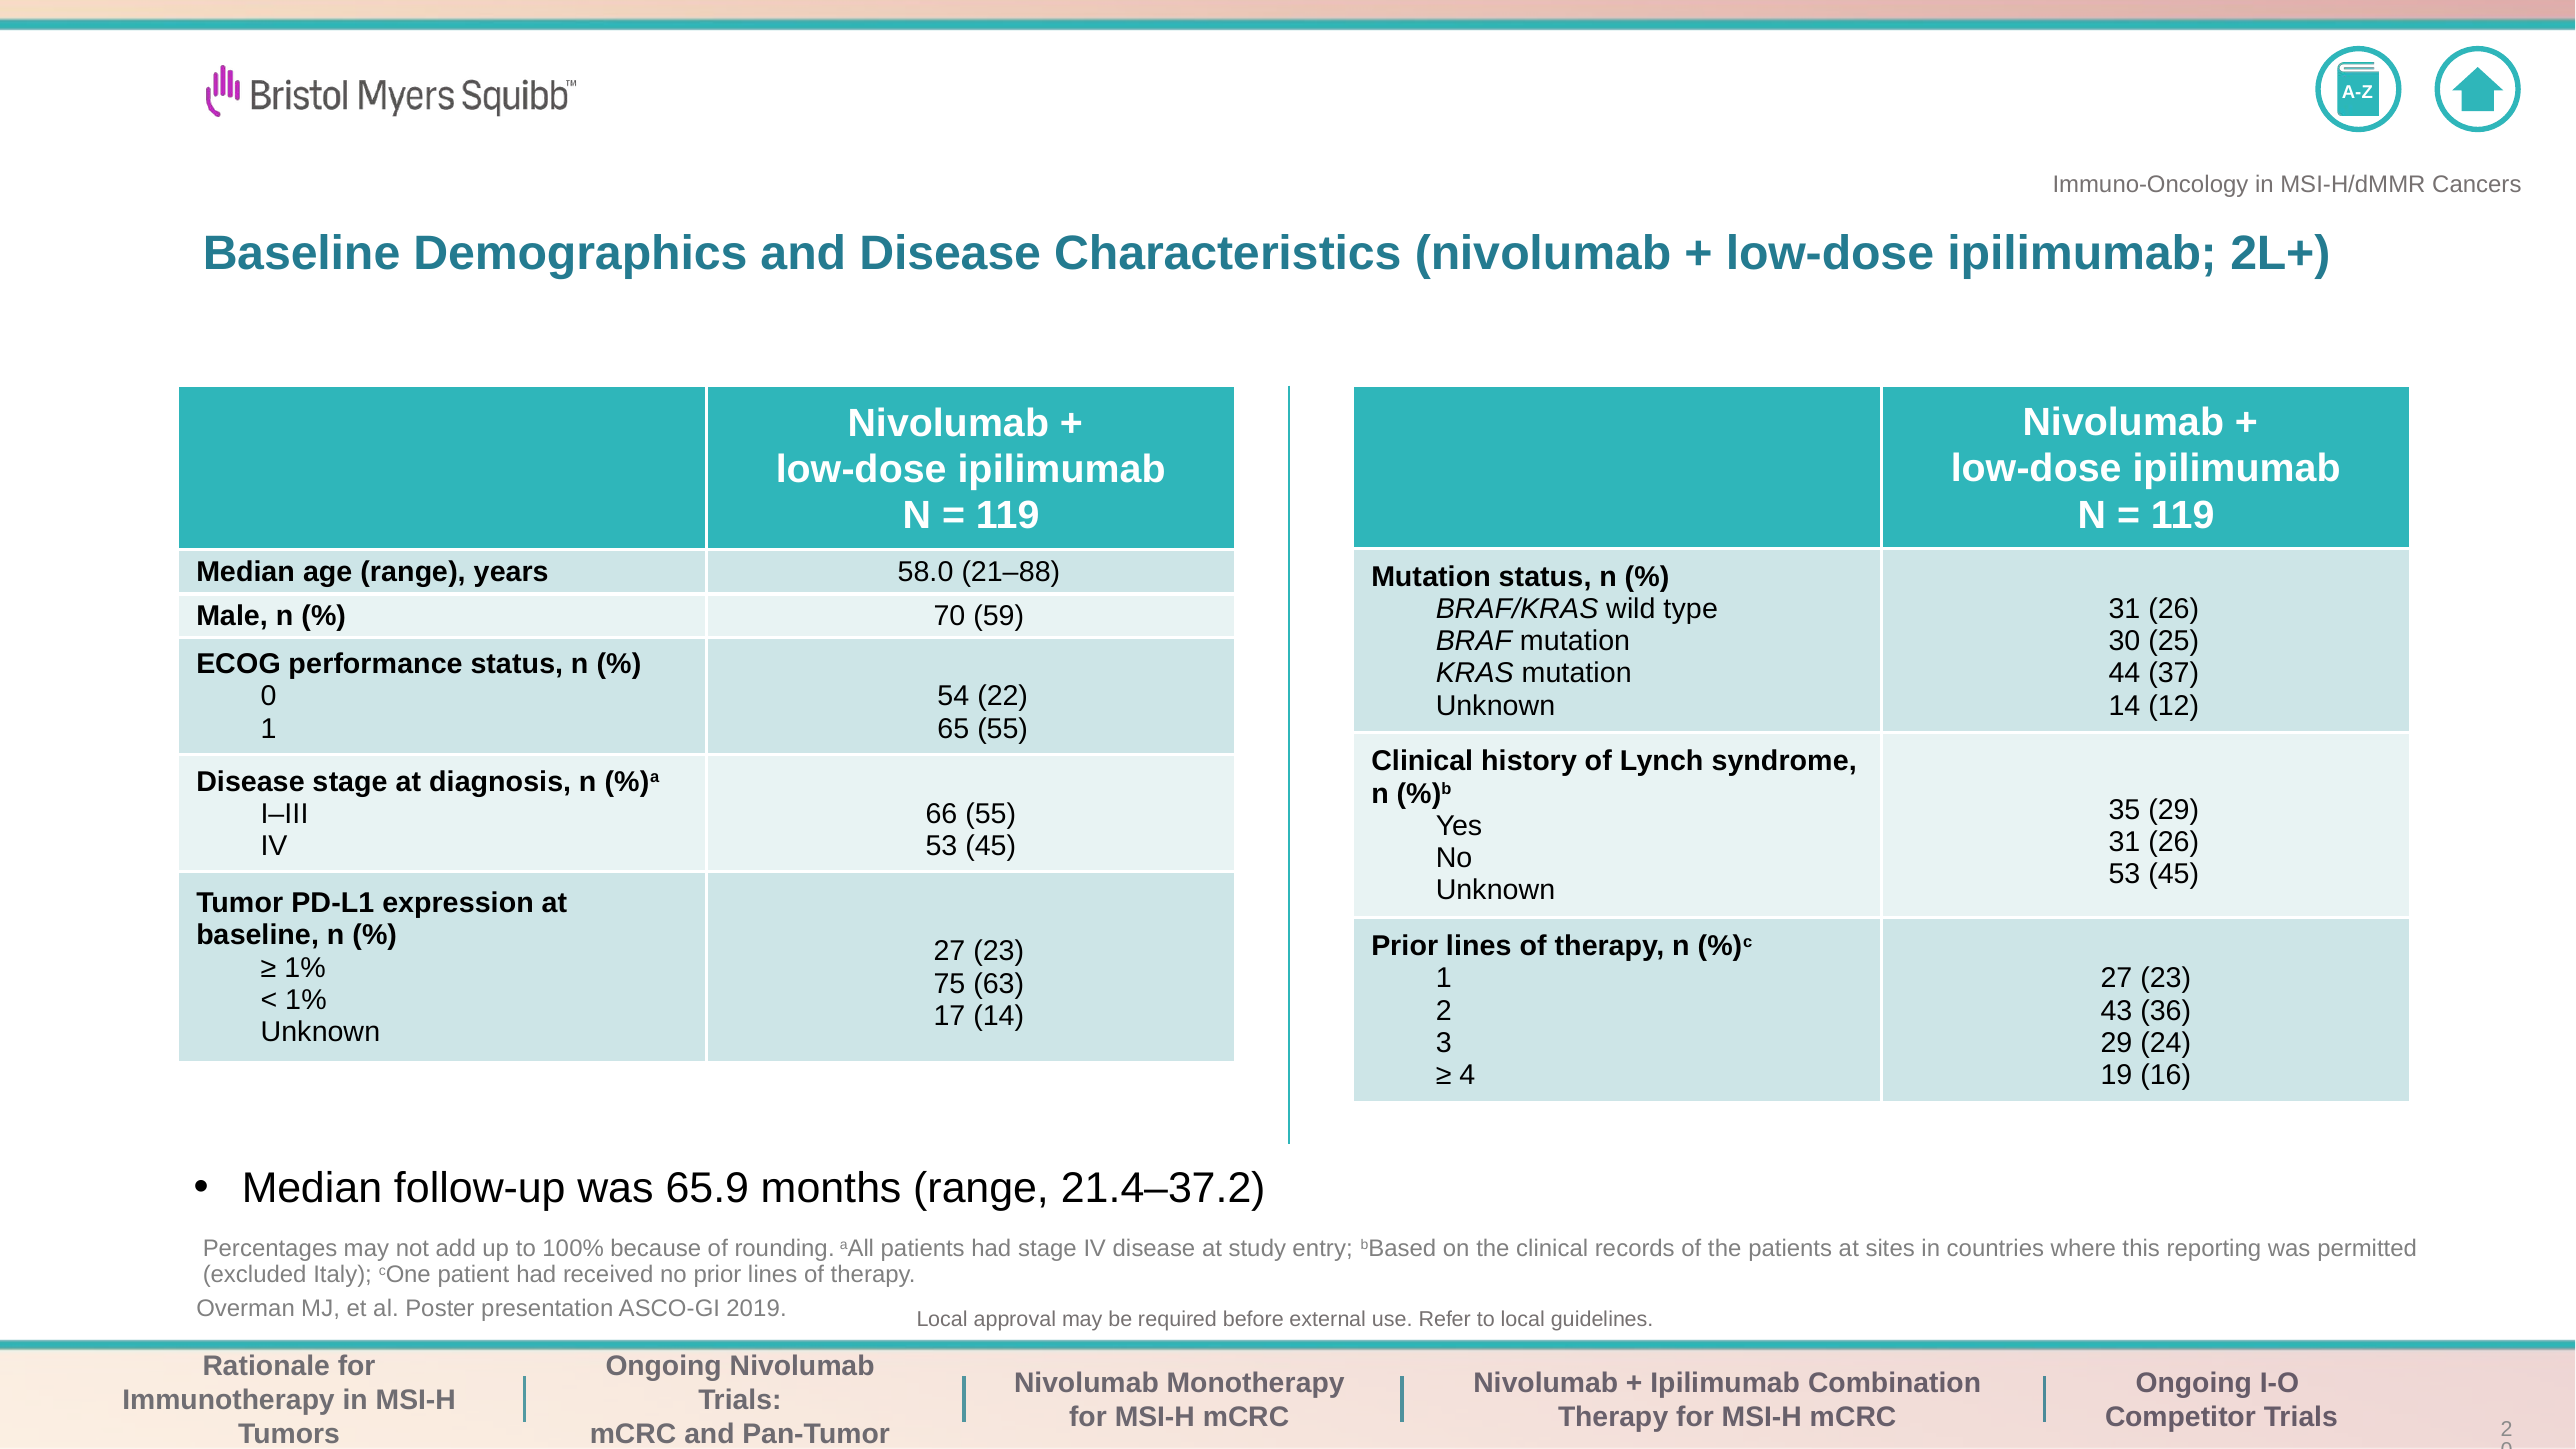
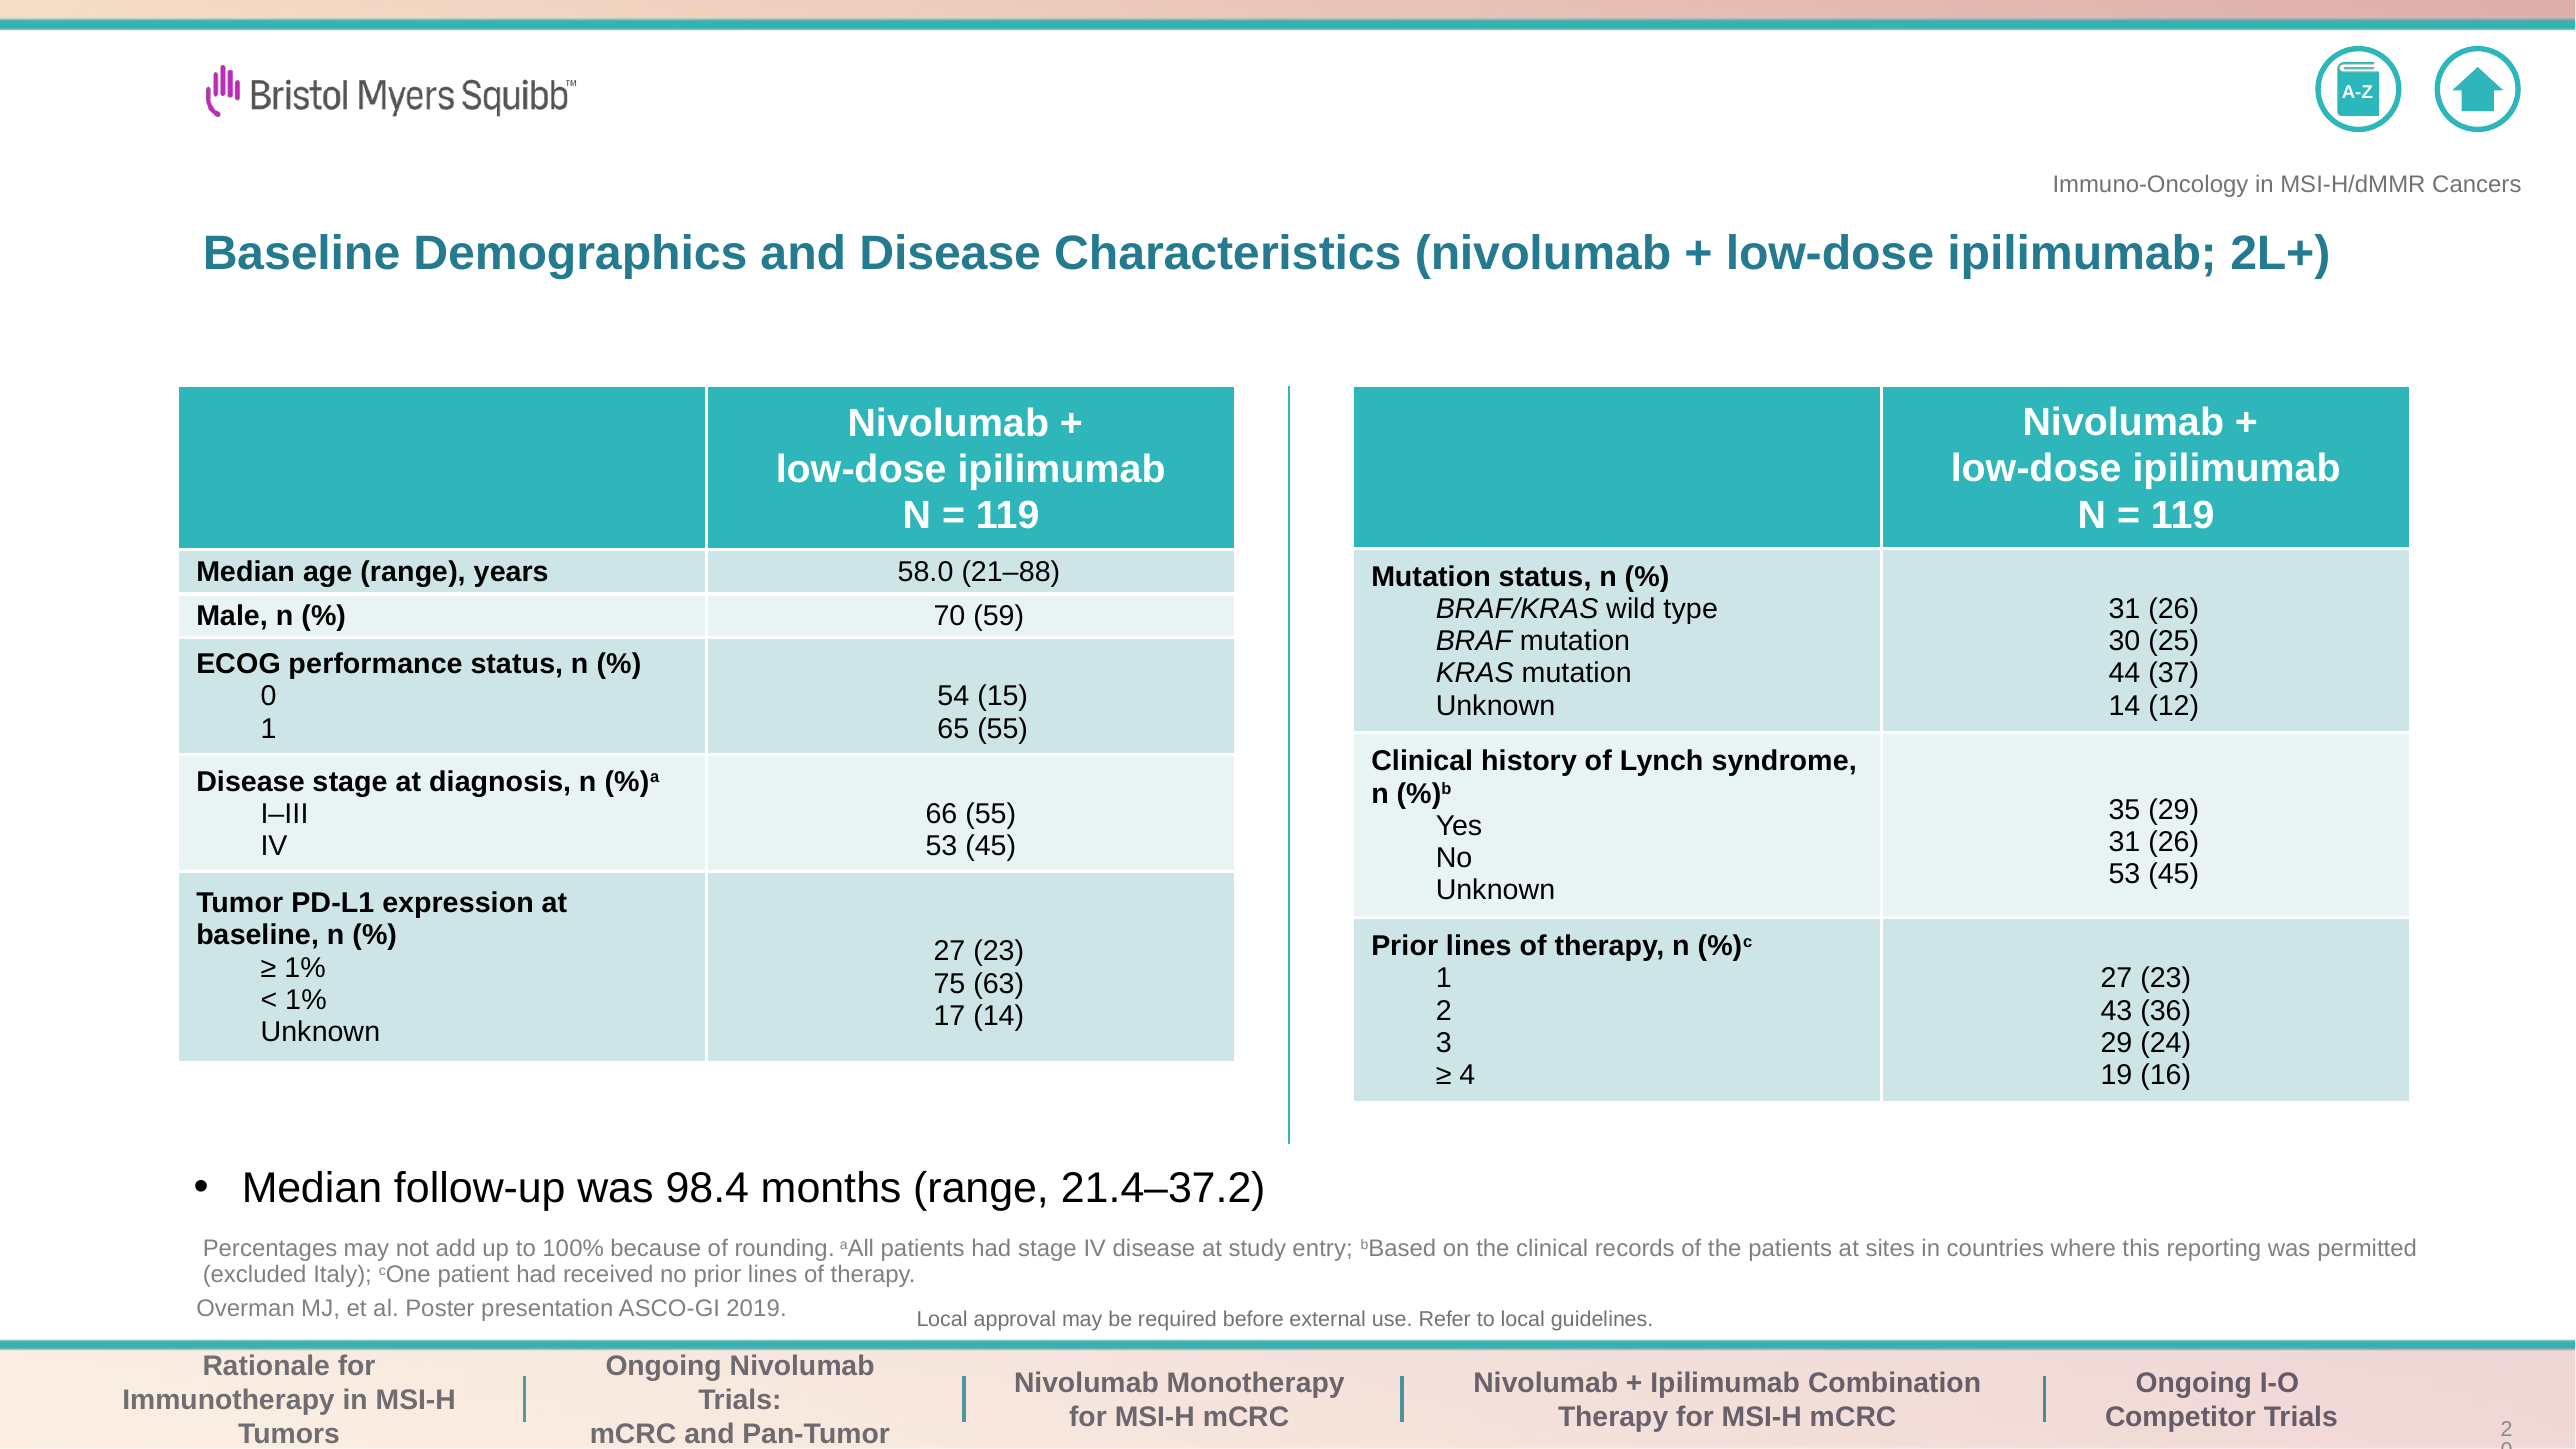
22: 22 -> 15
65.9: 65.9 -> 98.4
